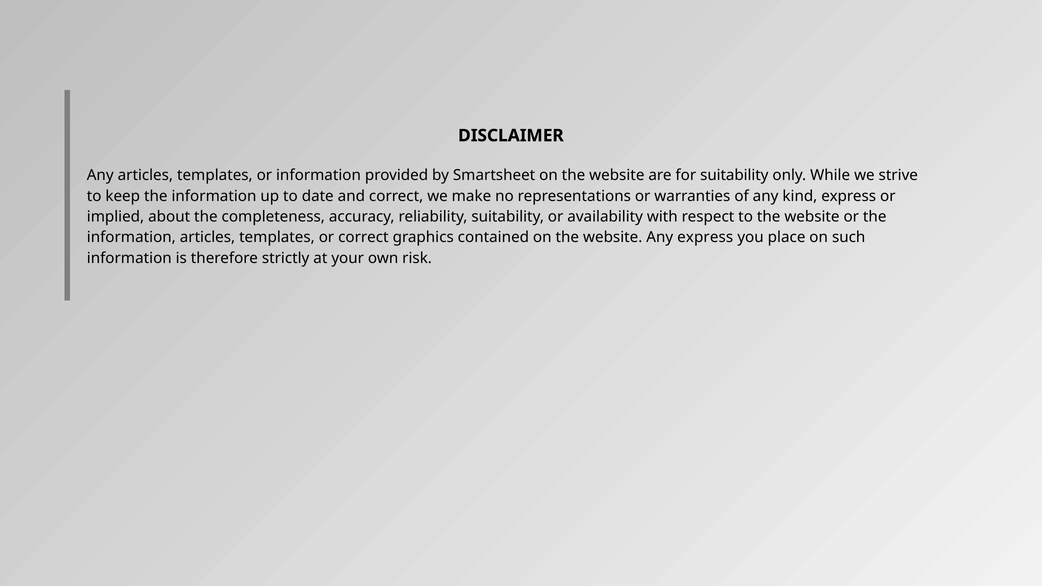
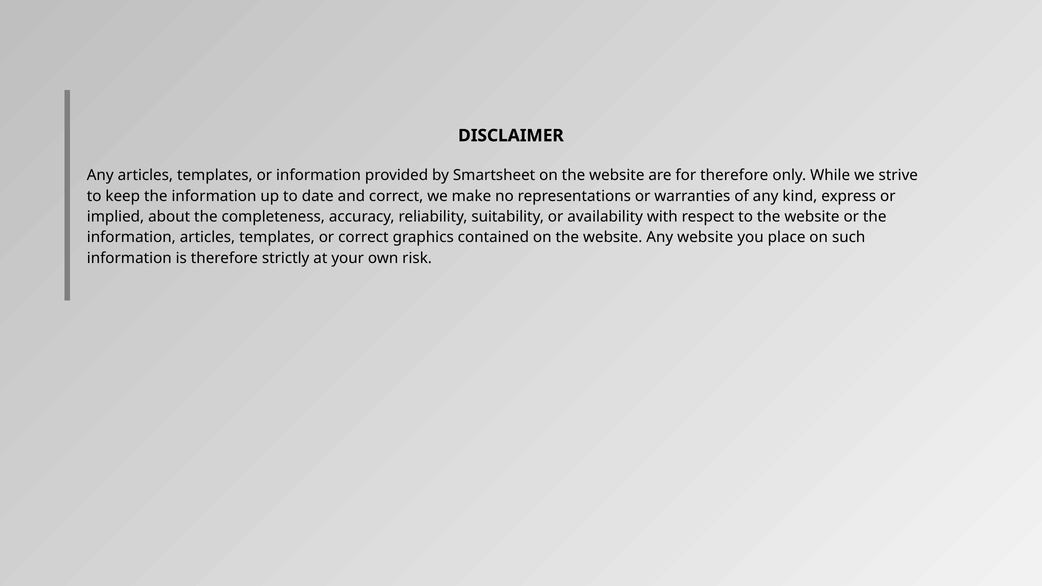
for suitability: suitability -> therefore
Any express: express -> website
